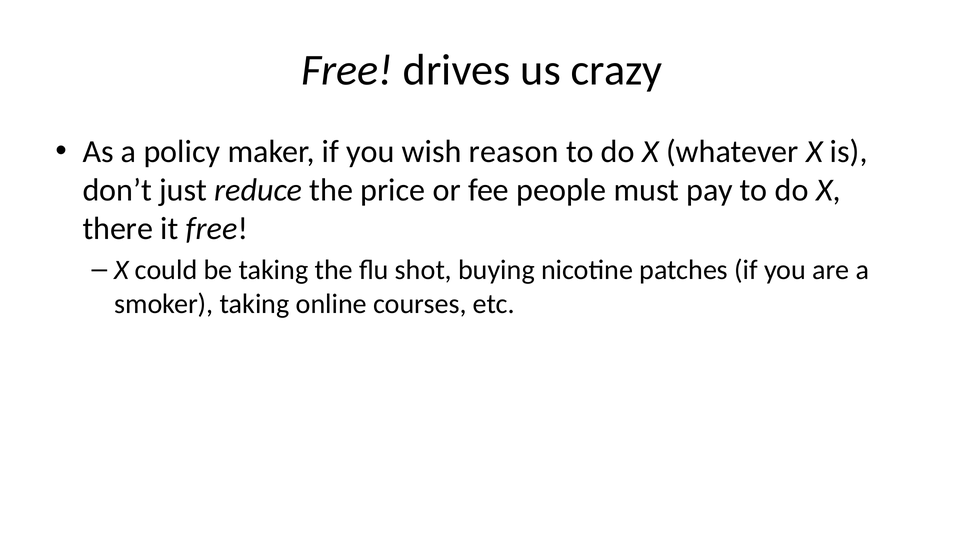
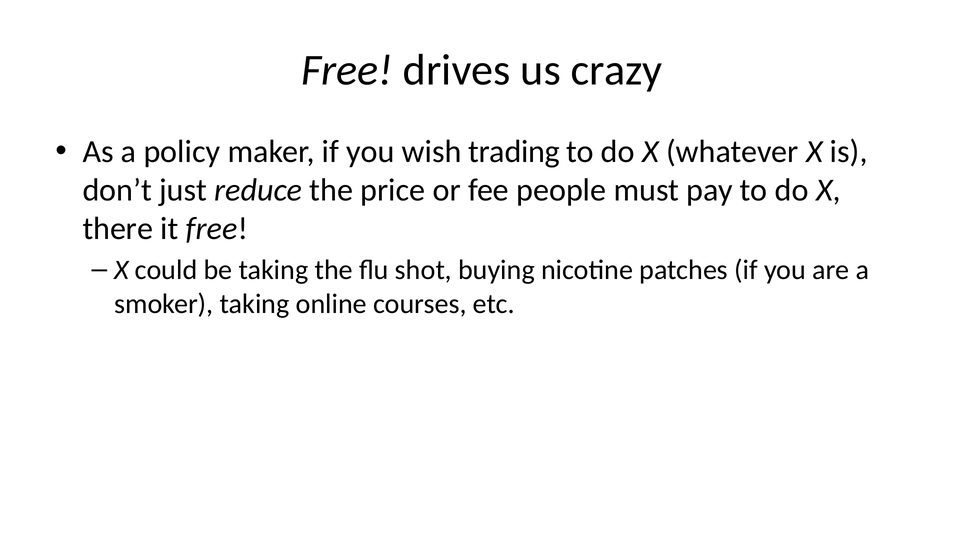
reason: reason -> trading
